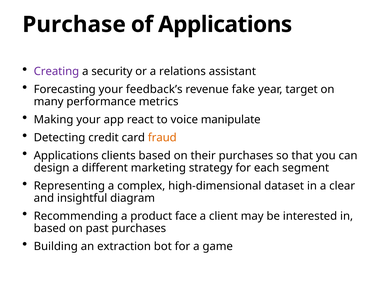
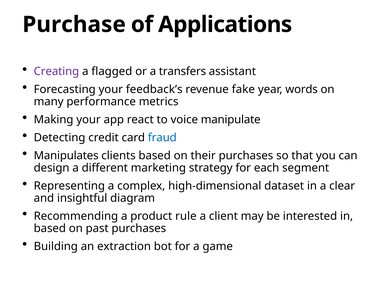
security: security -> flagged
relations: relations -> transfers
target: target -> words
fraud colour: orange -> blue
Applications at (66, 156): Applications -> Manipulates
face: face -> rule
